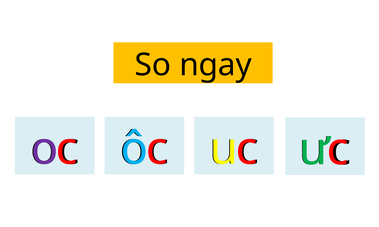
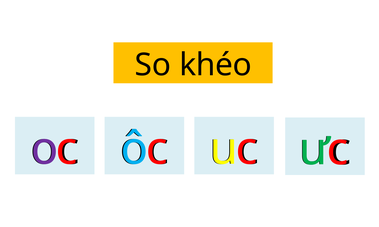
ngay: ngay -> khéo
